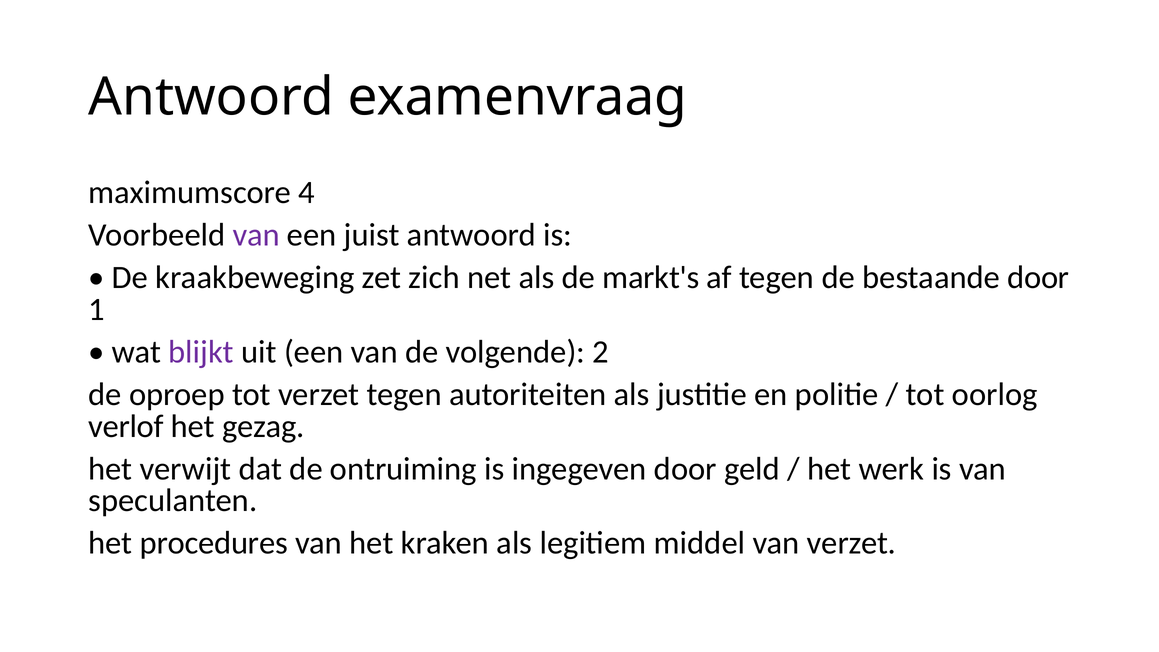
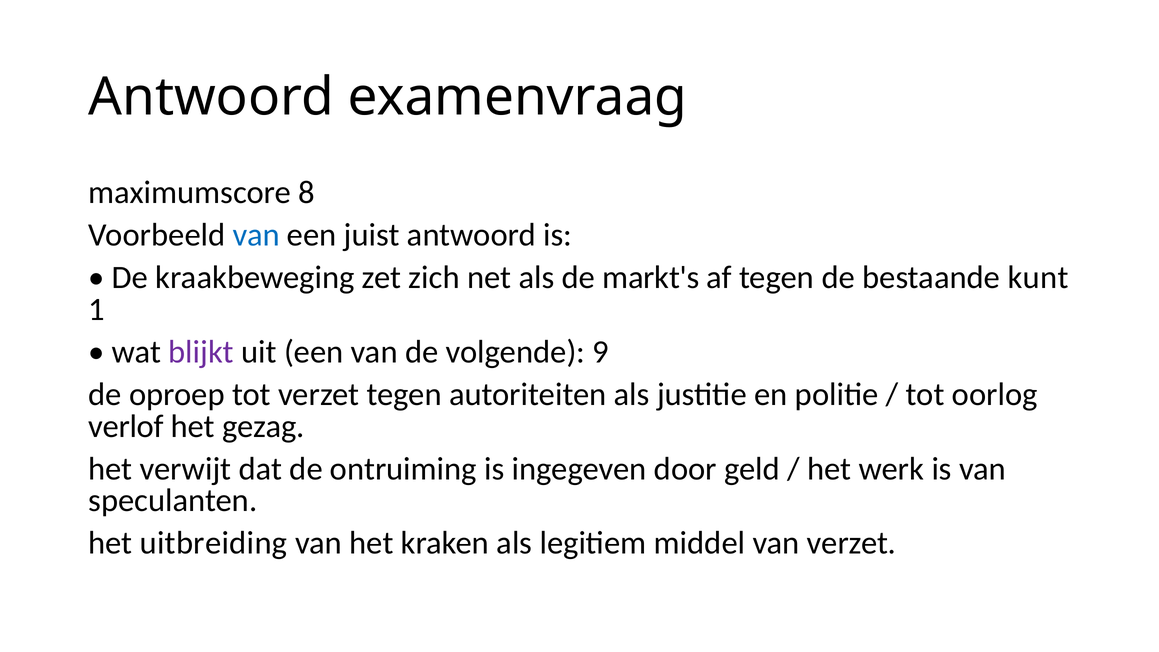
4: 4 -> 8
van at (256, 235) colour: purple -> blue
bestaande door: door -> kunt
2: 2 -> 9
procedures: procedures -> uitbreiding
